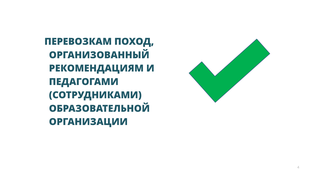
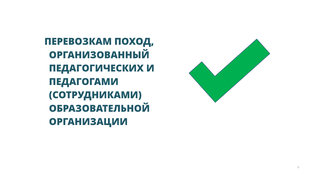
РЕКОМЕНДАЦИЯМ: РЕКОМЕНДАЦИЯМ -> ПЕДАГОГИЧЕСКИХ
